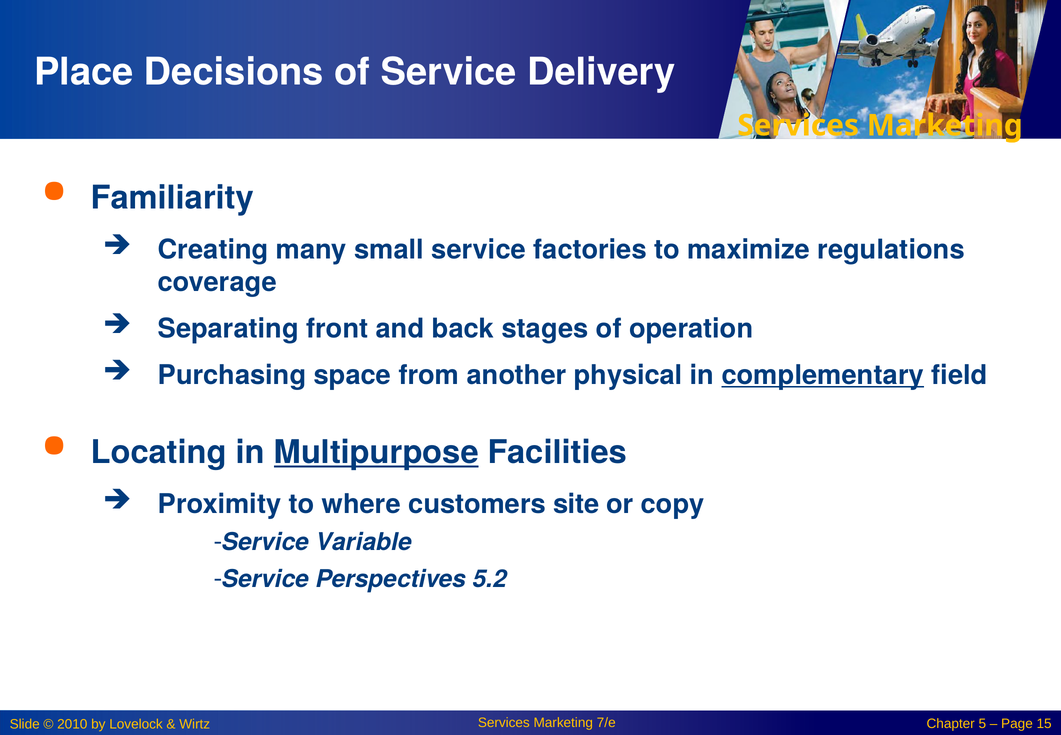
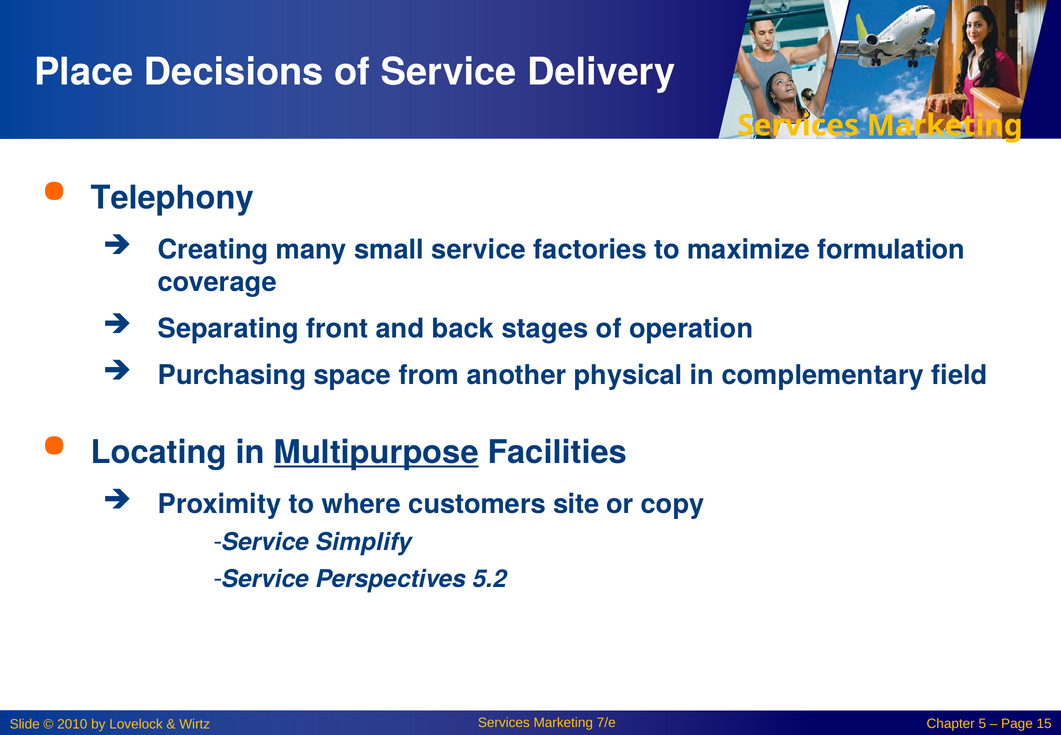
Familiarity: Familiarity -> Telephony
regulations: regulations -> formulation
complementary underline: present -> none
Variable: Variable -> Simplify
